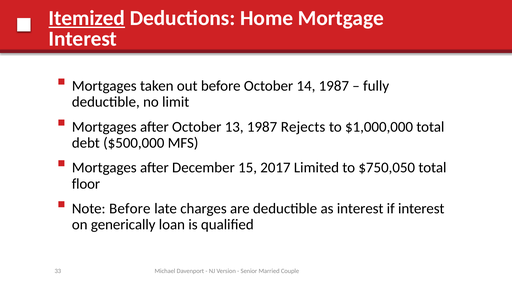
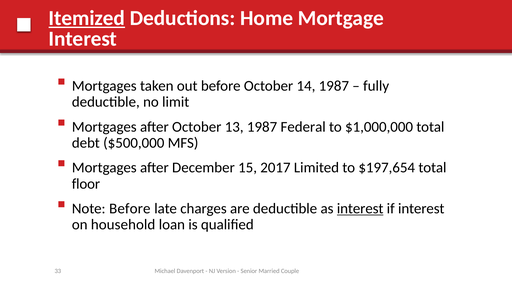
Rejects: Rejects -> Federal
$750,050: $750,050 -> $197,654
interest at (360, 209) underline: none -> present
generically: generically -> household
